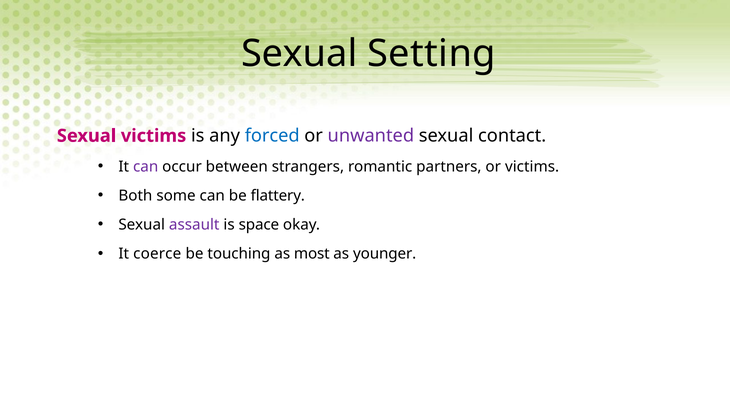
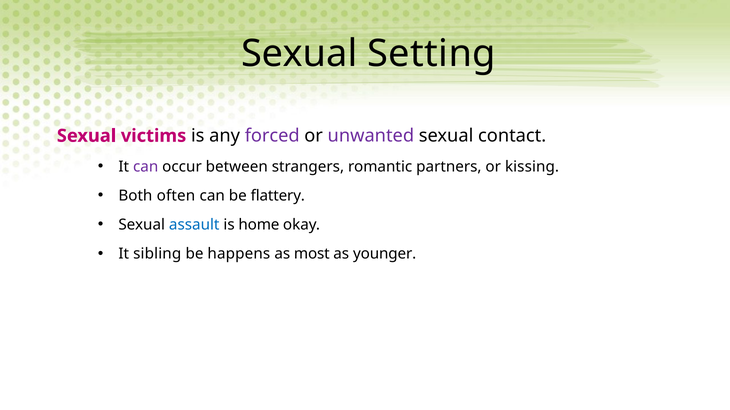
forced colour: blue -> purple
or victims: victims -> kissing
some: some -> often
assault colour: purple -> blue
space: space -> home
coerce: coerce -> sibling
touching: touching -> happens
